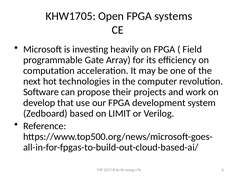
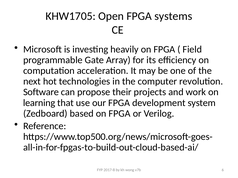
develop: develop -> learning
based on LIMIT: LIMIT -> FPGA
